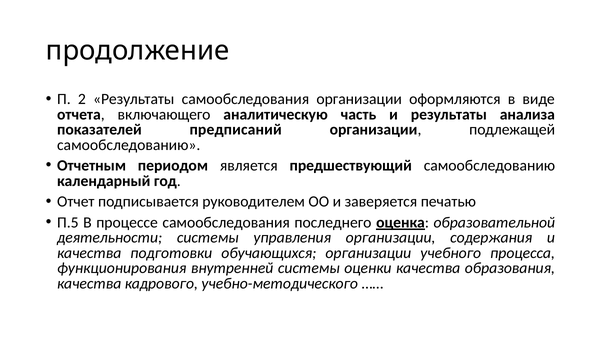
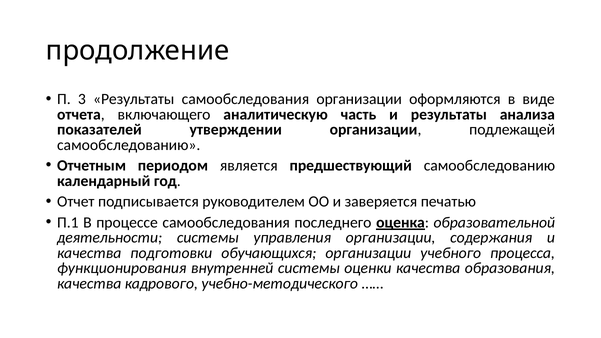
2: 2 -> 3
предписаний: предписаний -> утверждении
П.5: П.5 -> П.1
